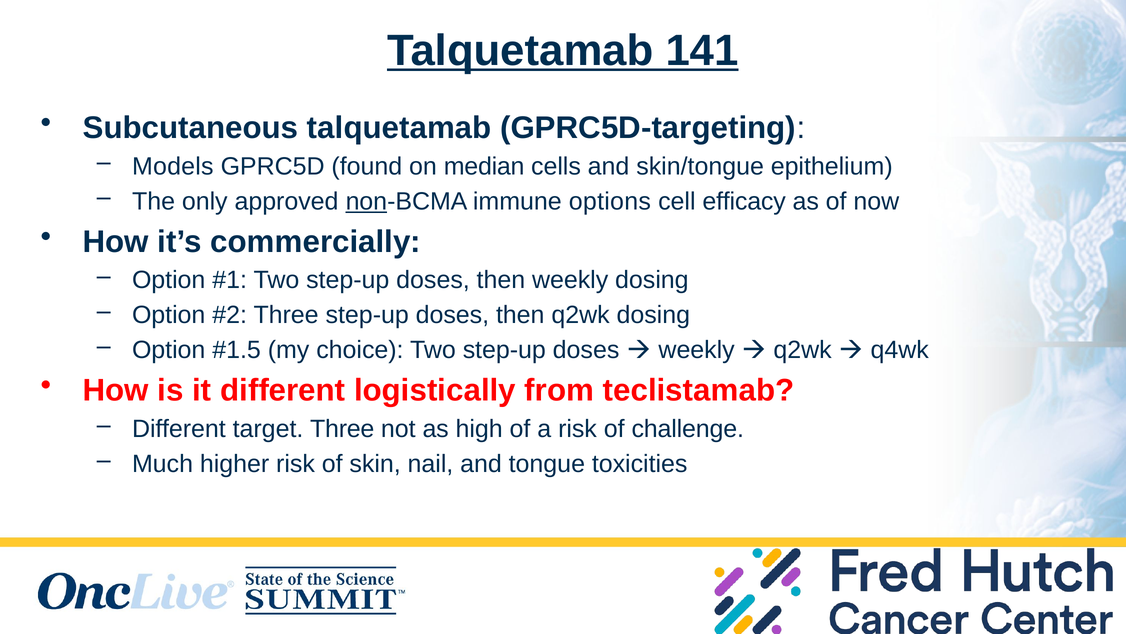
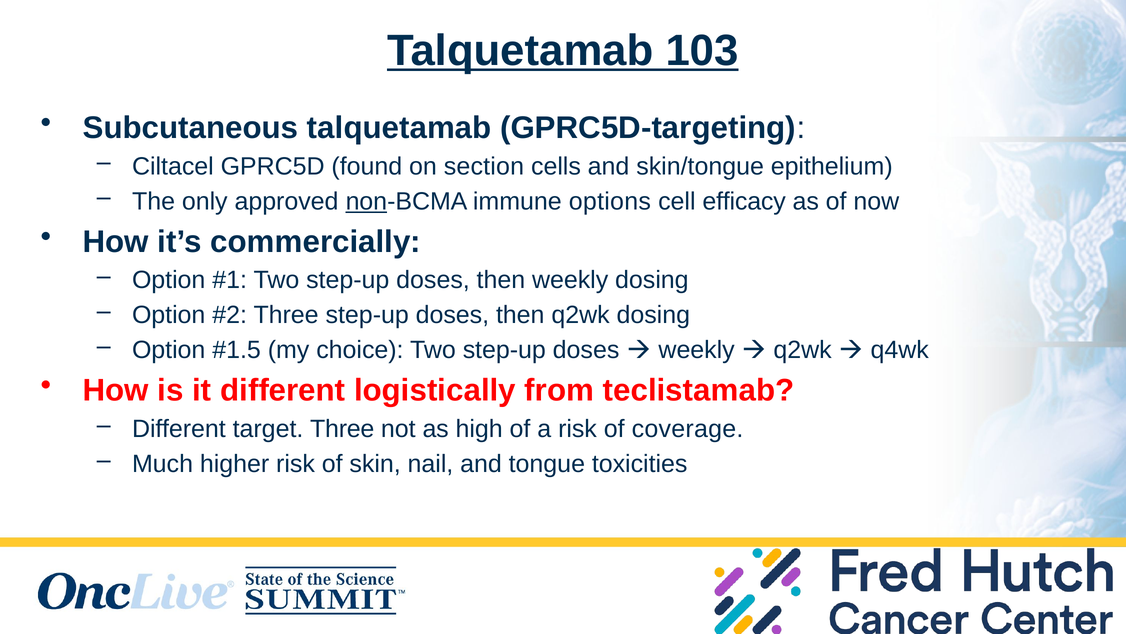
141: 141 -> 103
Models: Models -> Ciltacel
median: median -> section
challenge: challenge -> coverage
